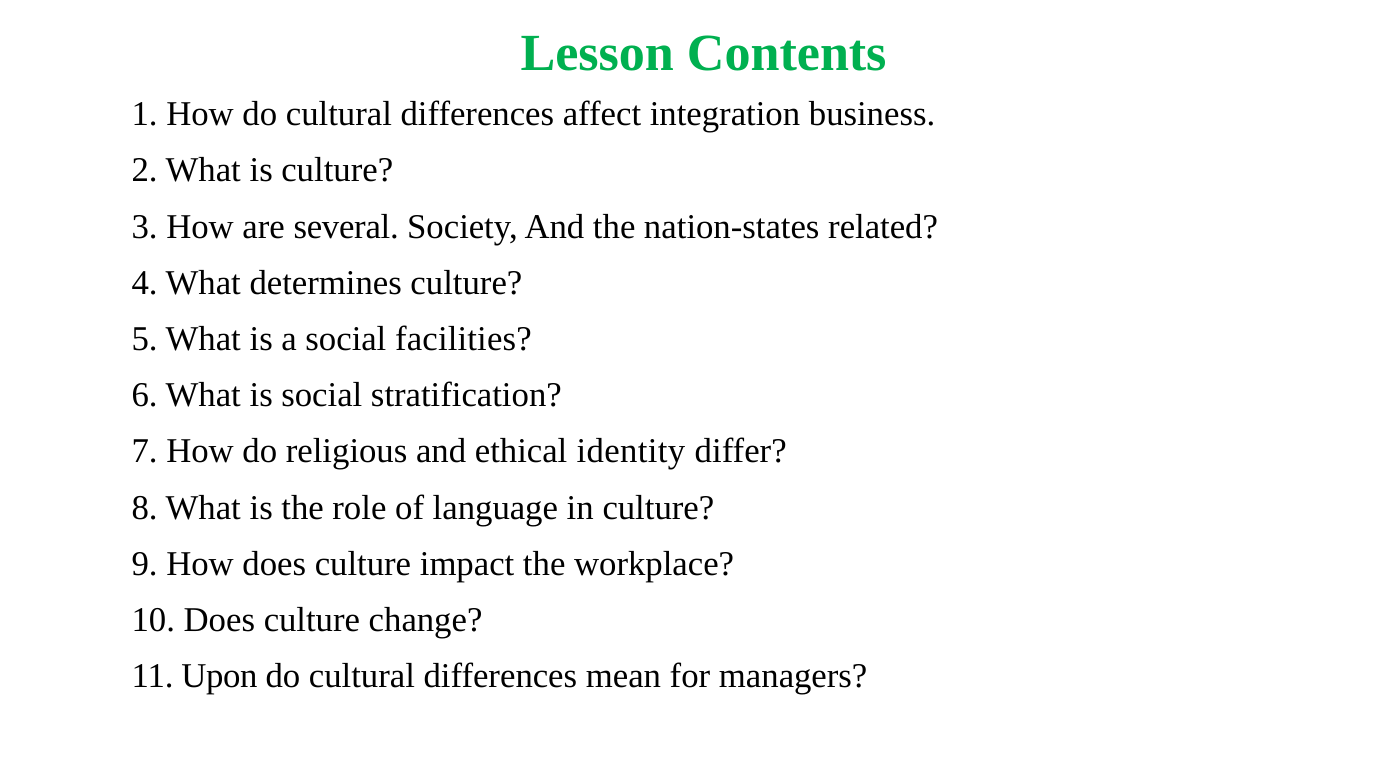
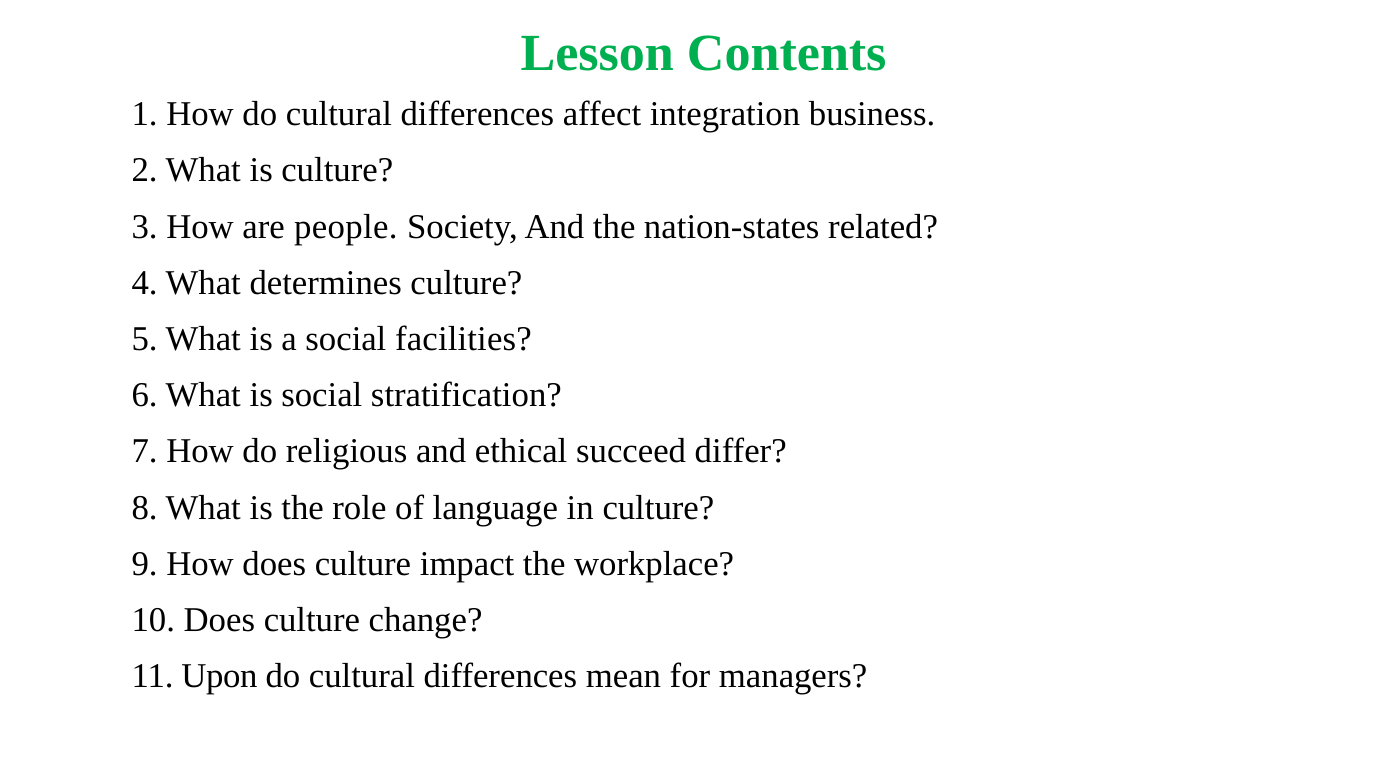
several: several -> people
identity: identity -> succeed
